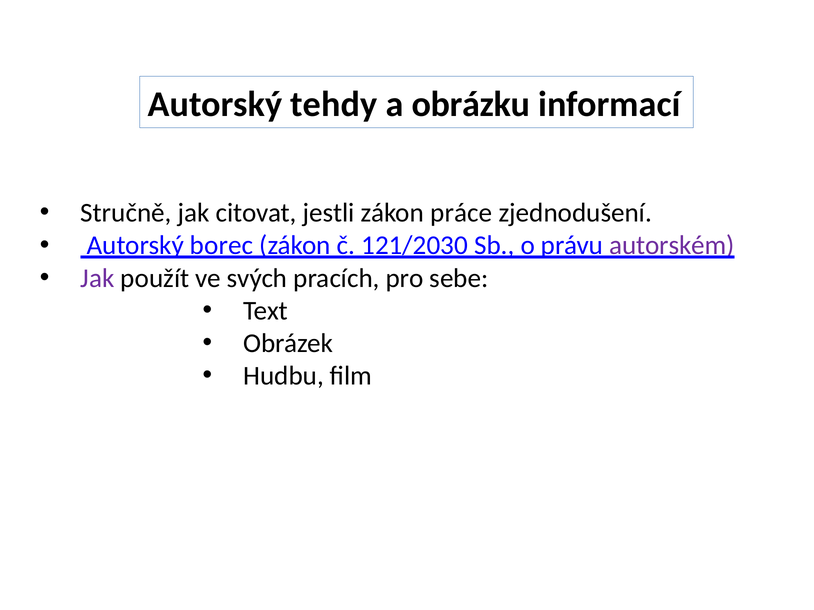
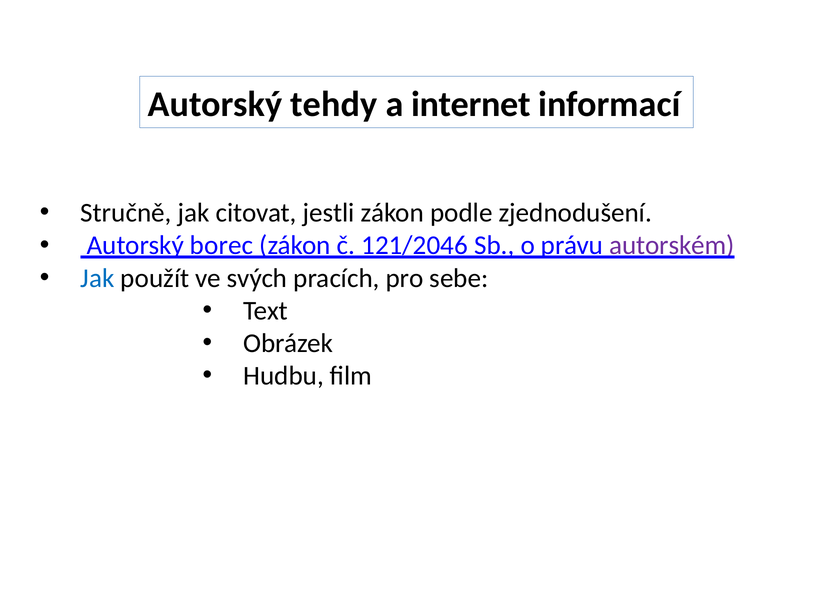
obrázku: obrázku -> internet
práce: práce -> podle
121/2030: 121/2030 -> 121/2046
Jak at (97, 279) colour: purple -> blue
